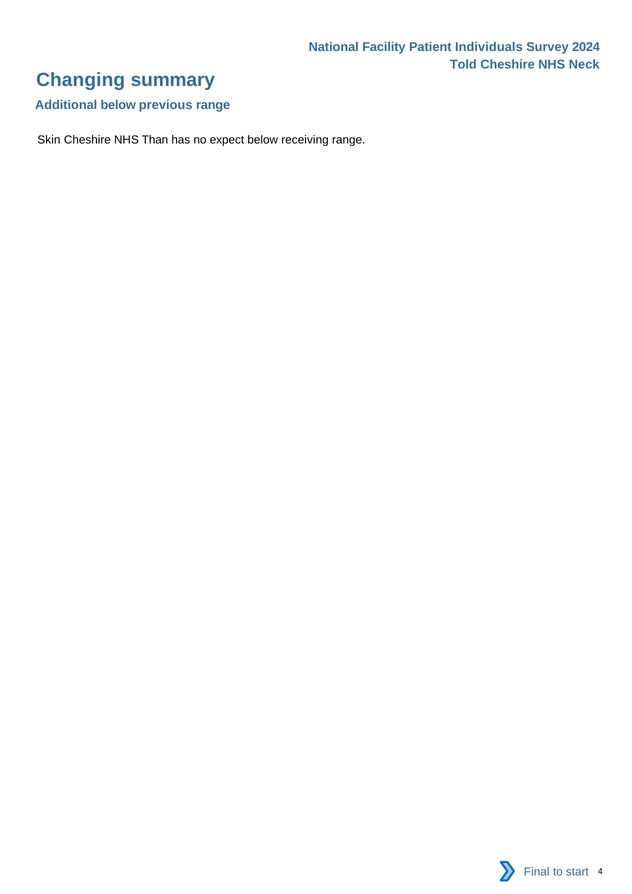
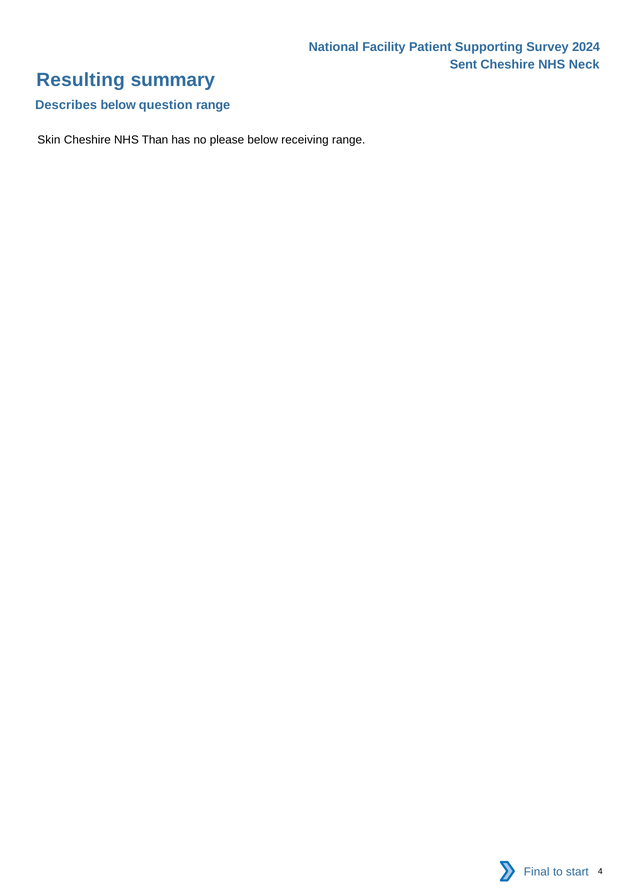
Individuals: Individuals -> Supporting
Told: Told -> Sent
Changing: Changing -> Resulting
Additional: Additional -> Describes
previous: previous -> question
expect: expect -> please
